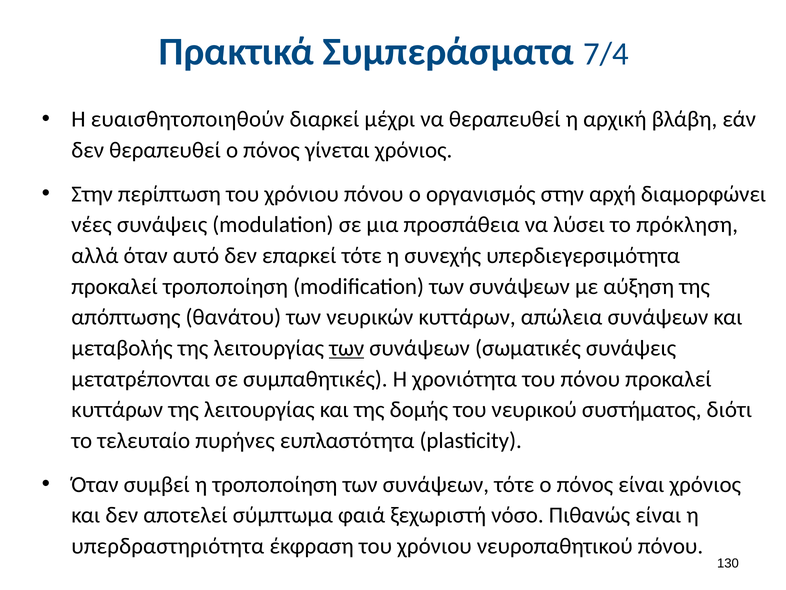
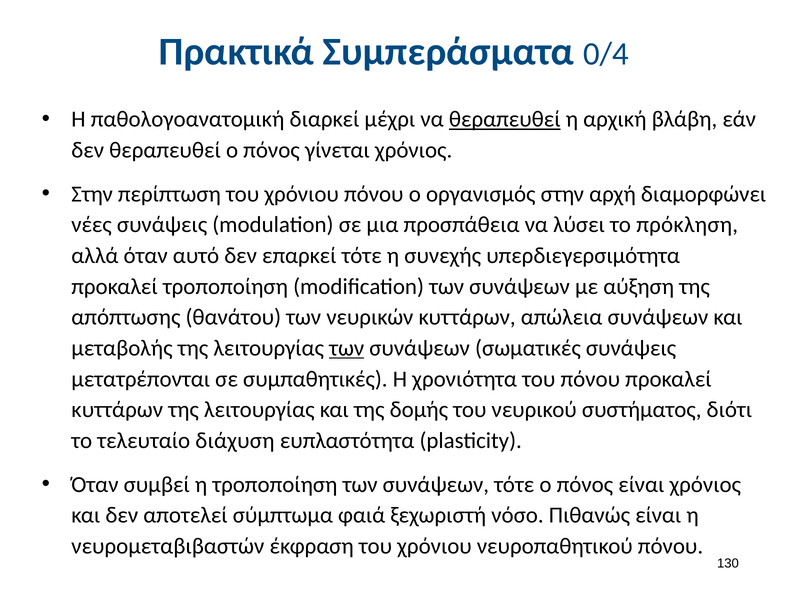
7/4: 7/4 -> 0/4
ευαισθητοποιηθούν: ευαισθητοποιηθούν -> παθολογοανατομική
θεραπευθεί at (505, 119) underline: none -> present
πυρήνες: πυρήνες -> διάχυση
υπερδραστηριότητα: υπερδραστηριότητα -> νευρομεταβιβαστών
